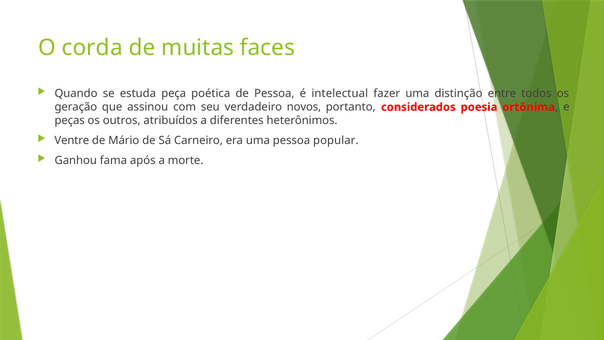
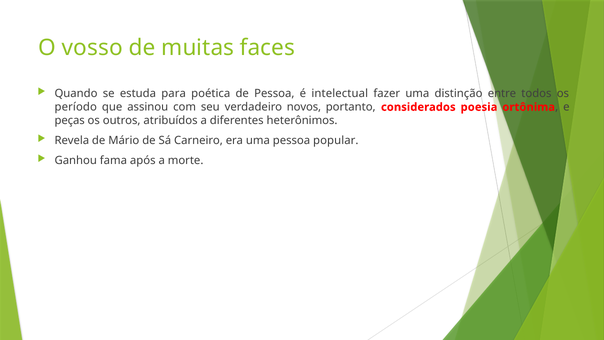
corda: corda -> vosso
peça: peça -> para
geração: geração -> período
Ventre: Ventre -> Revela
